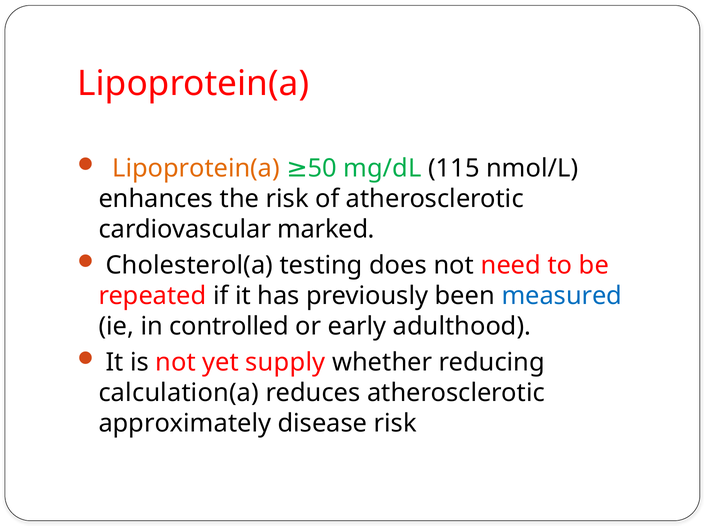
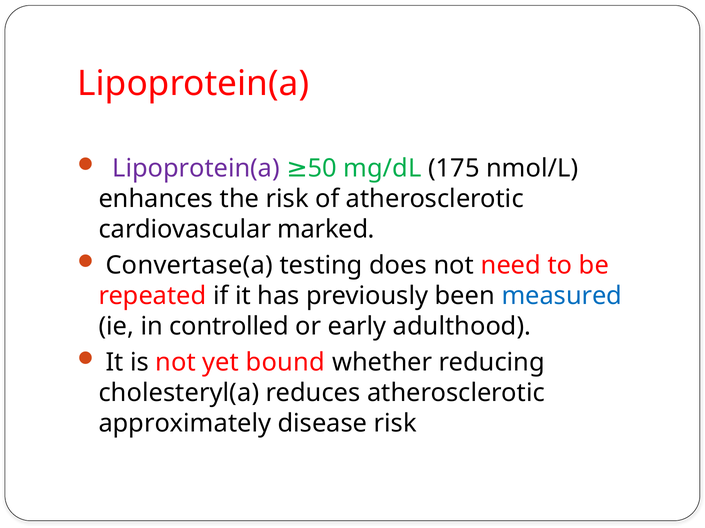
Lipoprotein(a at (196, 168) colour: orange -> purple
115: 115 -> 175
Cholesterol(a: Cholesterol(a -> Convertase(a
supply: supply -> bound
calculation(a: calculation(a -> cholesteryl(a
